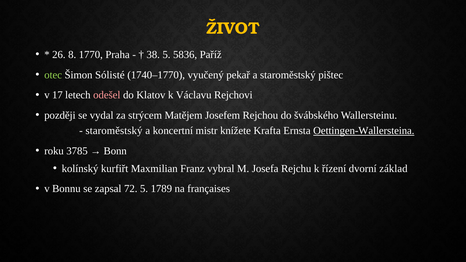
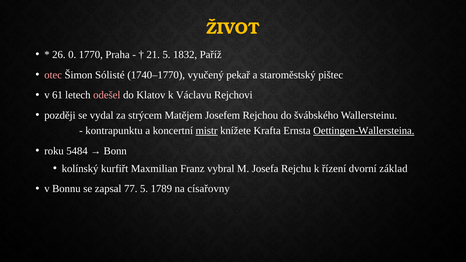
8: 8 -> 0
38: 38 -> 21
5836: 5836 -> 1832
otec colour: light green -> pink
17: 17 -> 61
staroměstský at (114, 131): staroměstský -> kontrapunktu
mistr underline: none -> present
3785: 3785 -> 5484
72: 72 -> 77
françaises: françaises -> císařovny
